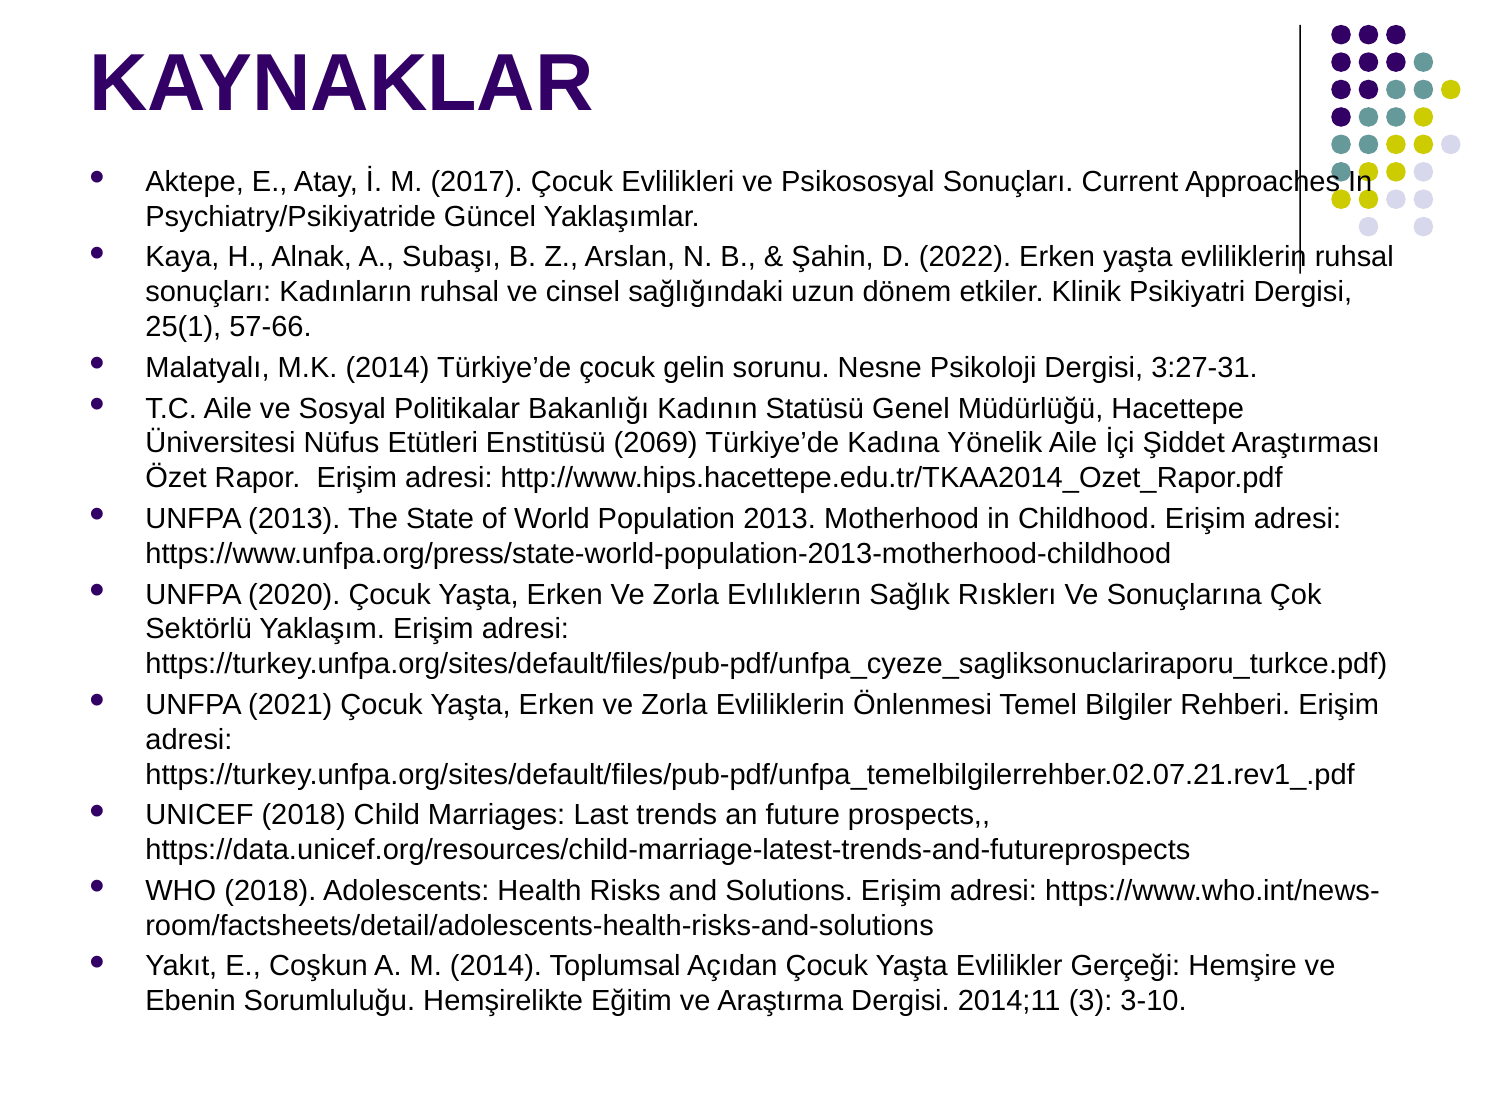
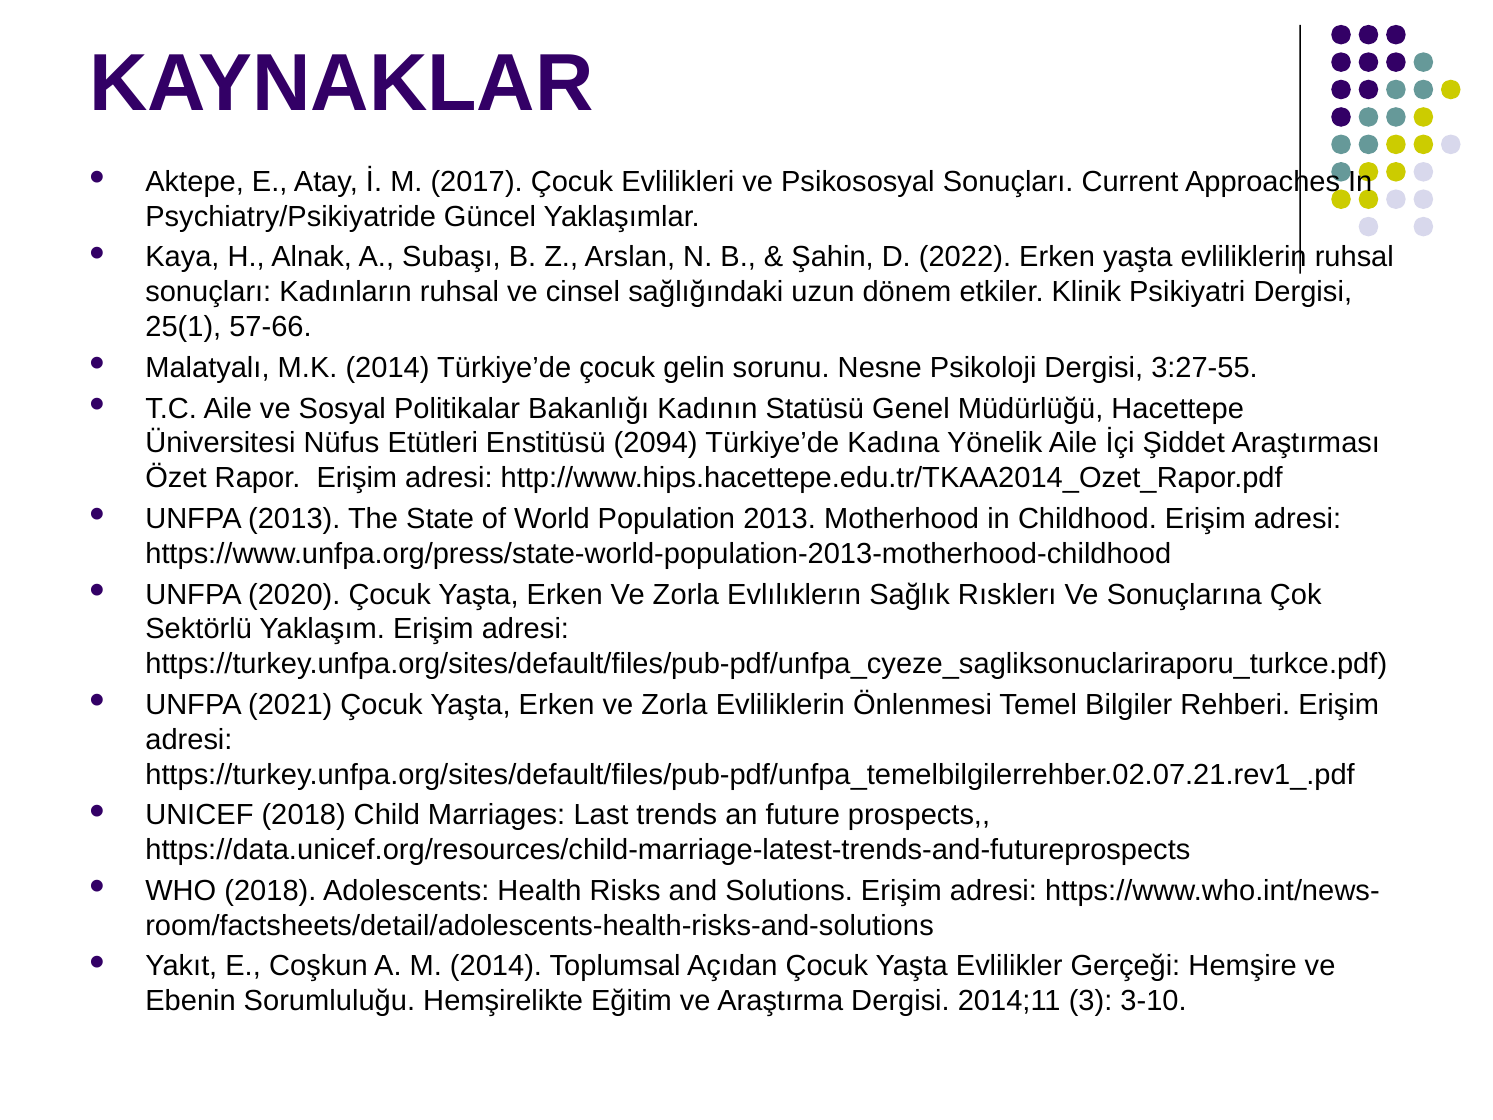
3:27-31: 3:27-31 -> 3:27-55
2069: 2069 -> 2094
